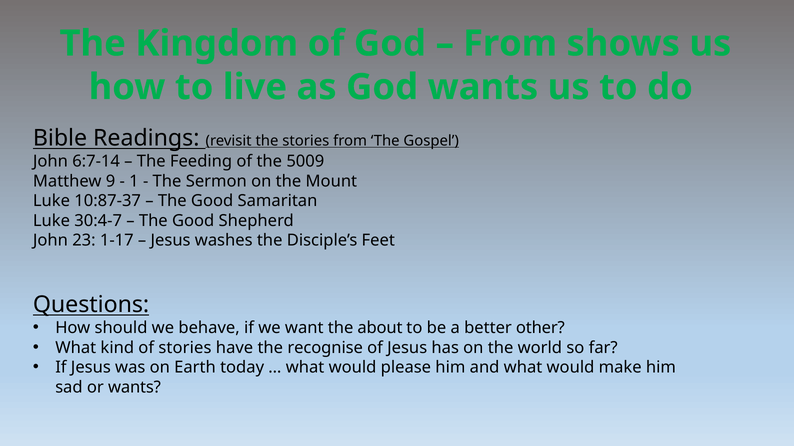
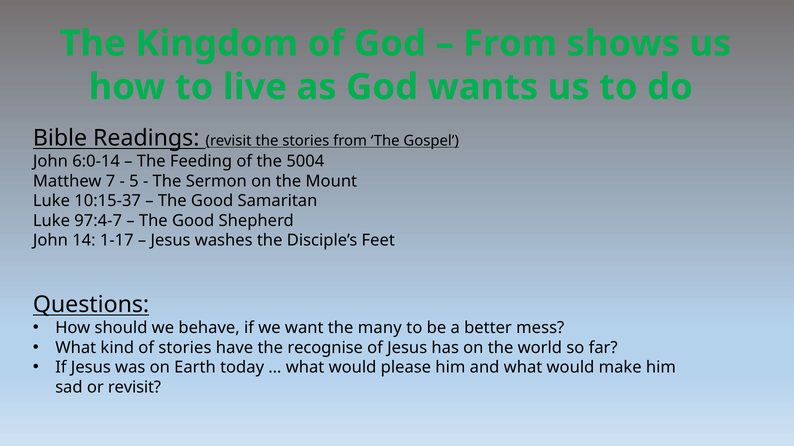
6:7-14: 6:7-14 -> 6:0-14
5009: 5009 -> 5004
9: 9 -> 7
1: 1 -> 5
10:87-37: 10:87-37 -> 10:15-37
30:4-7: 30:4-7 -> 97:4-7
23: 23 -> 14
about: about -> many
other: other -> mess
or wants: wants -> revisit
